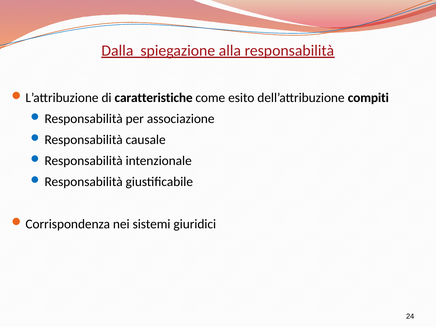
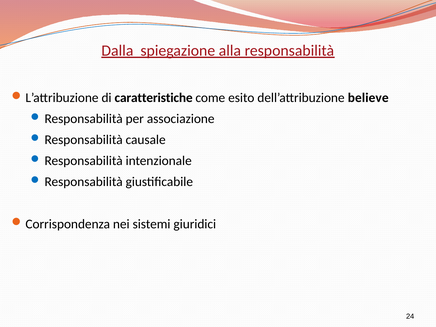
compiti: compiti -> believe
